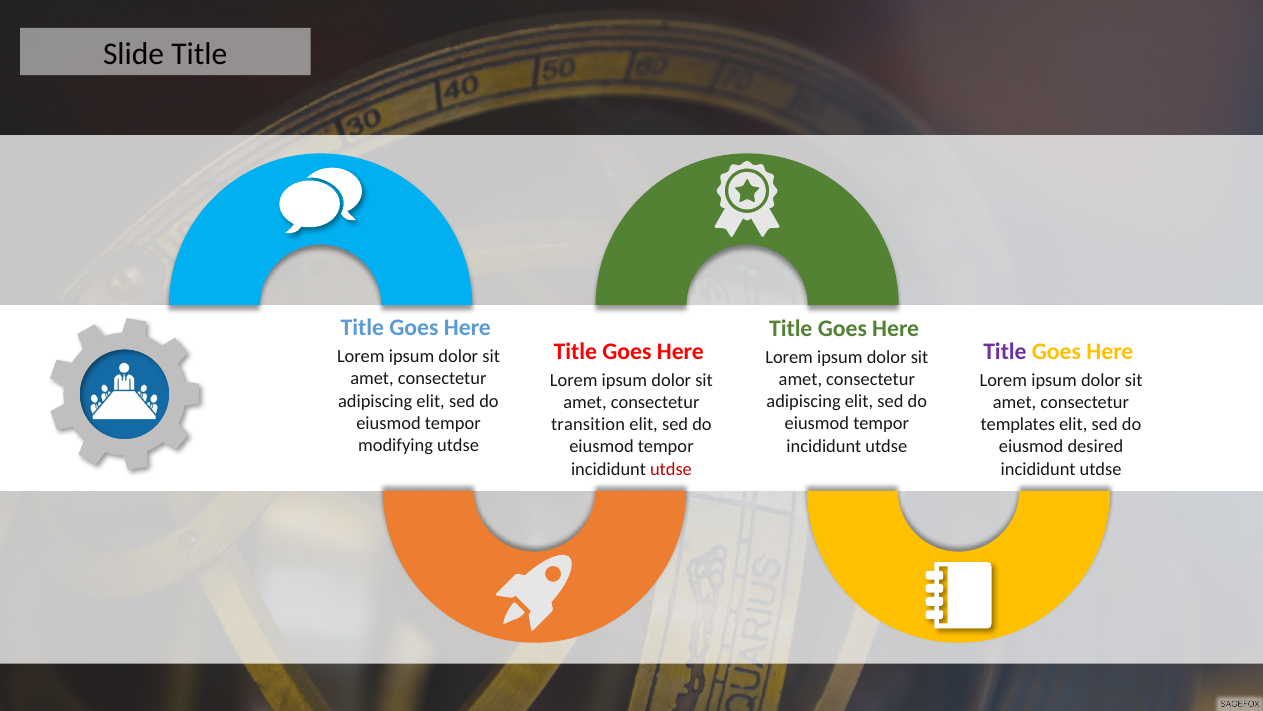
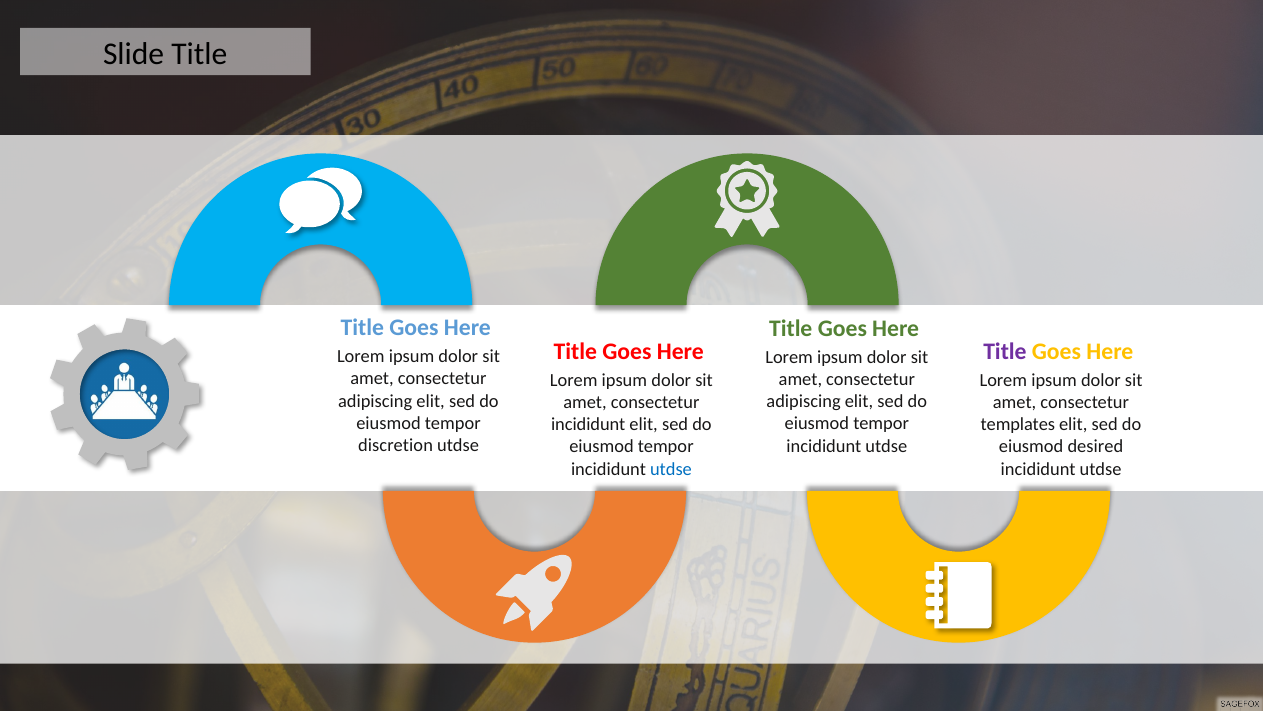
transition at (588, 424): transition -> incididunt
modifying: modifying -> discretion
utdse at (671, 469) colour: red -> blue
